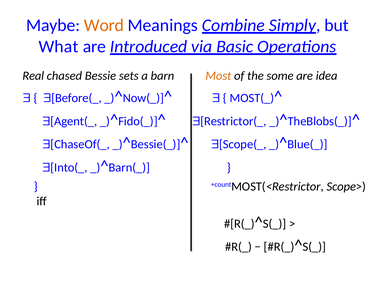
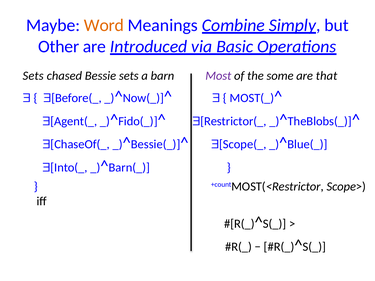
What: What -> Other
Real at (33, 76): Real -> Sets
Most colour: orange -> purple
idea: idea -> that
